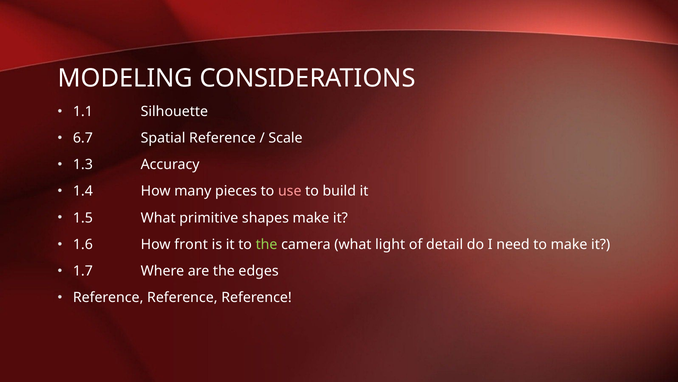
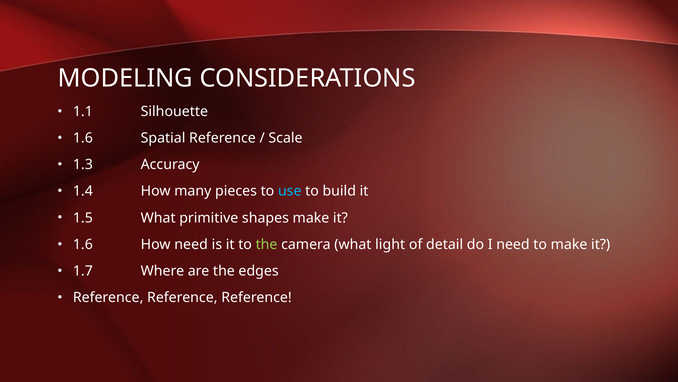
6.7 at (83, 138): 6.7 -> 1.6
use colour: pink -> light blue
How front: front -> need
